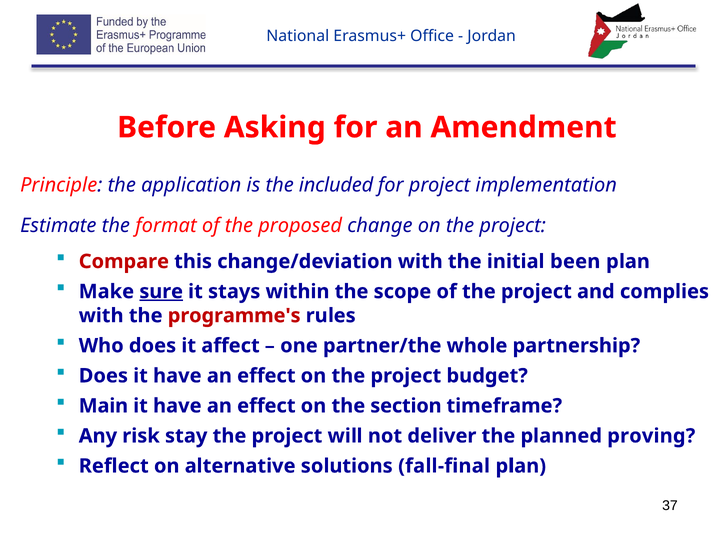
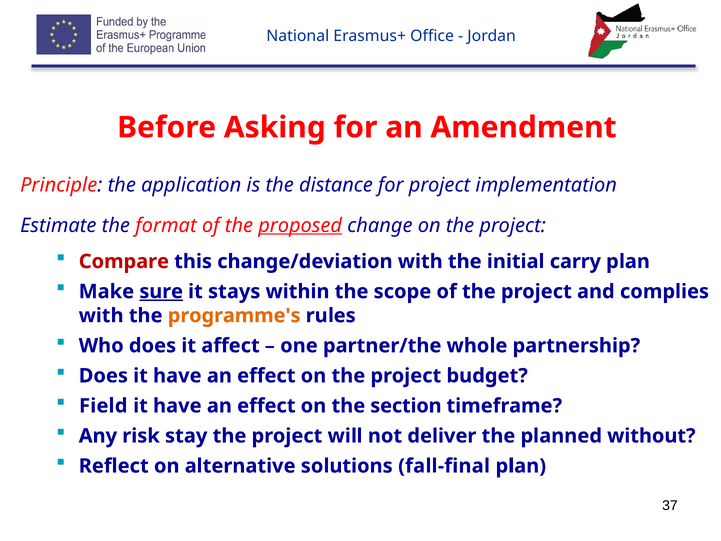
included: included -> distance
proposed underline: none -> present
been: been -> carry
programme's colour: red -> orange
Main: Main -> Field
proving: proving -> without
